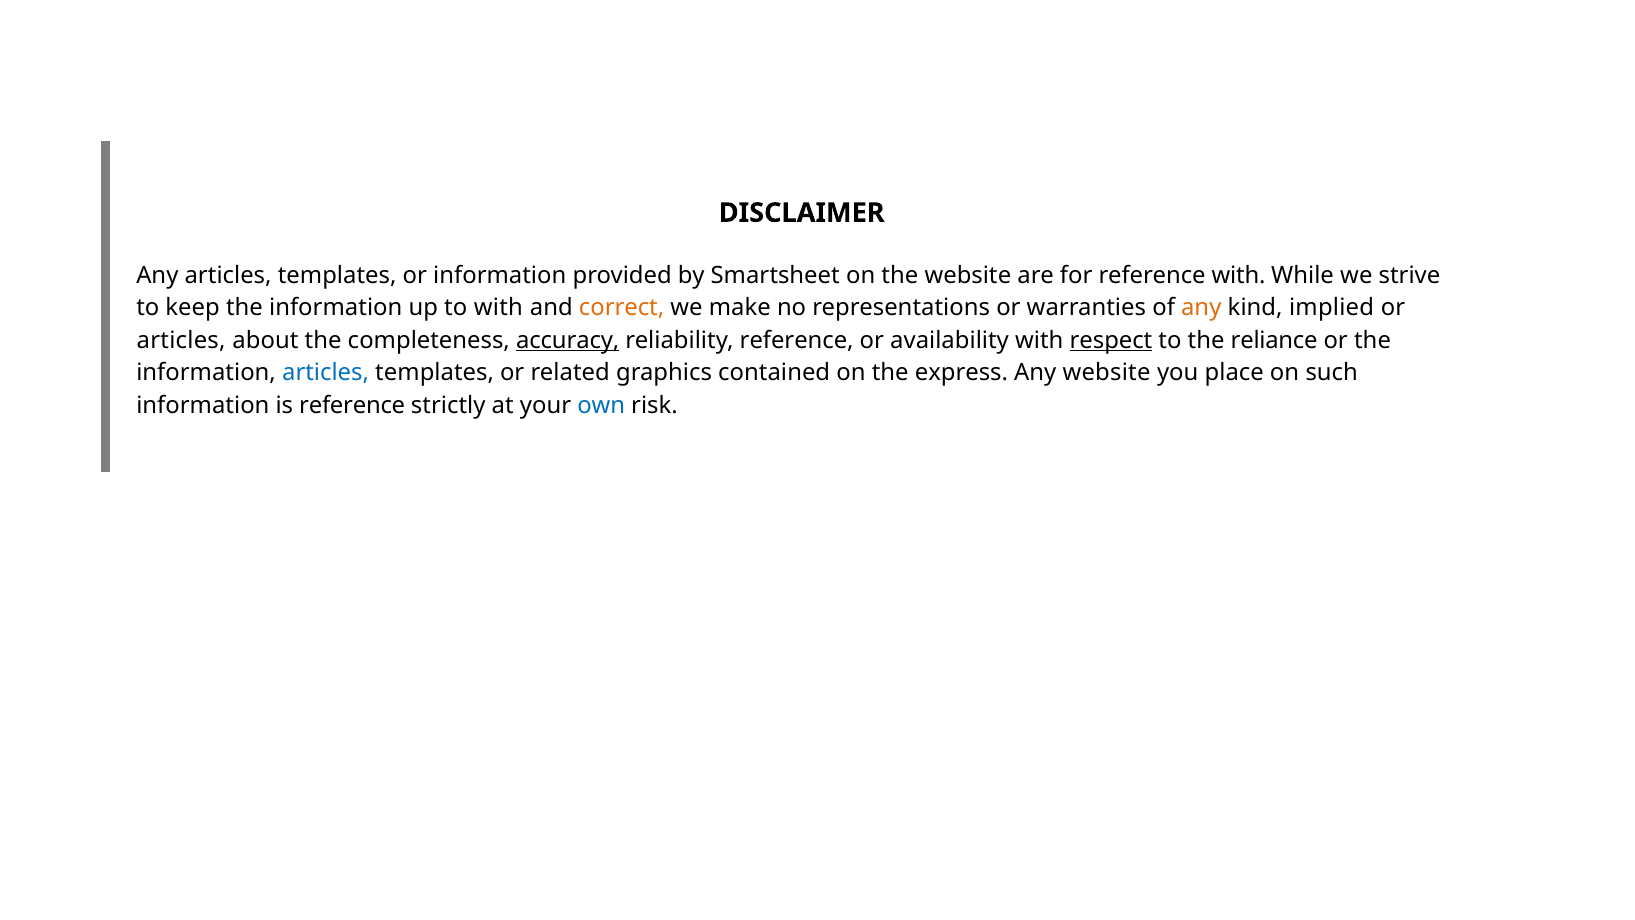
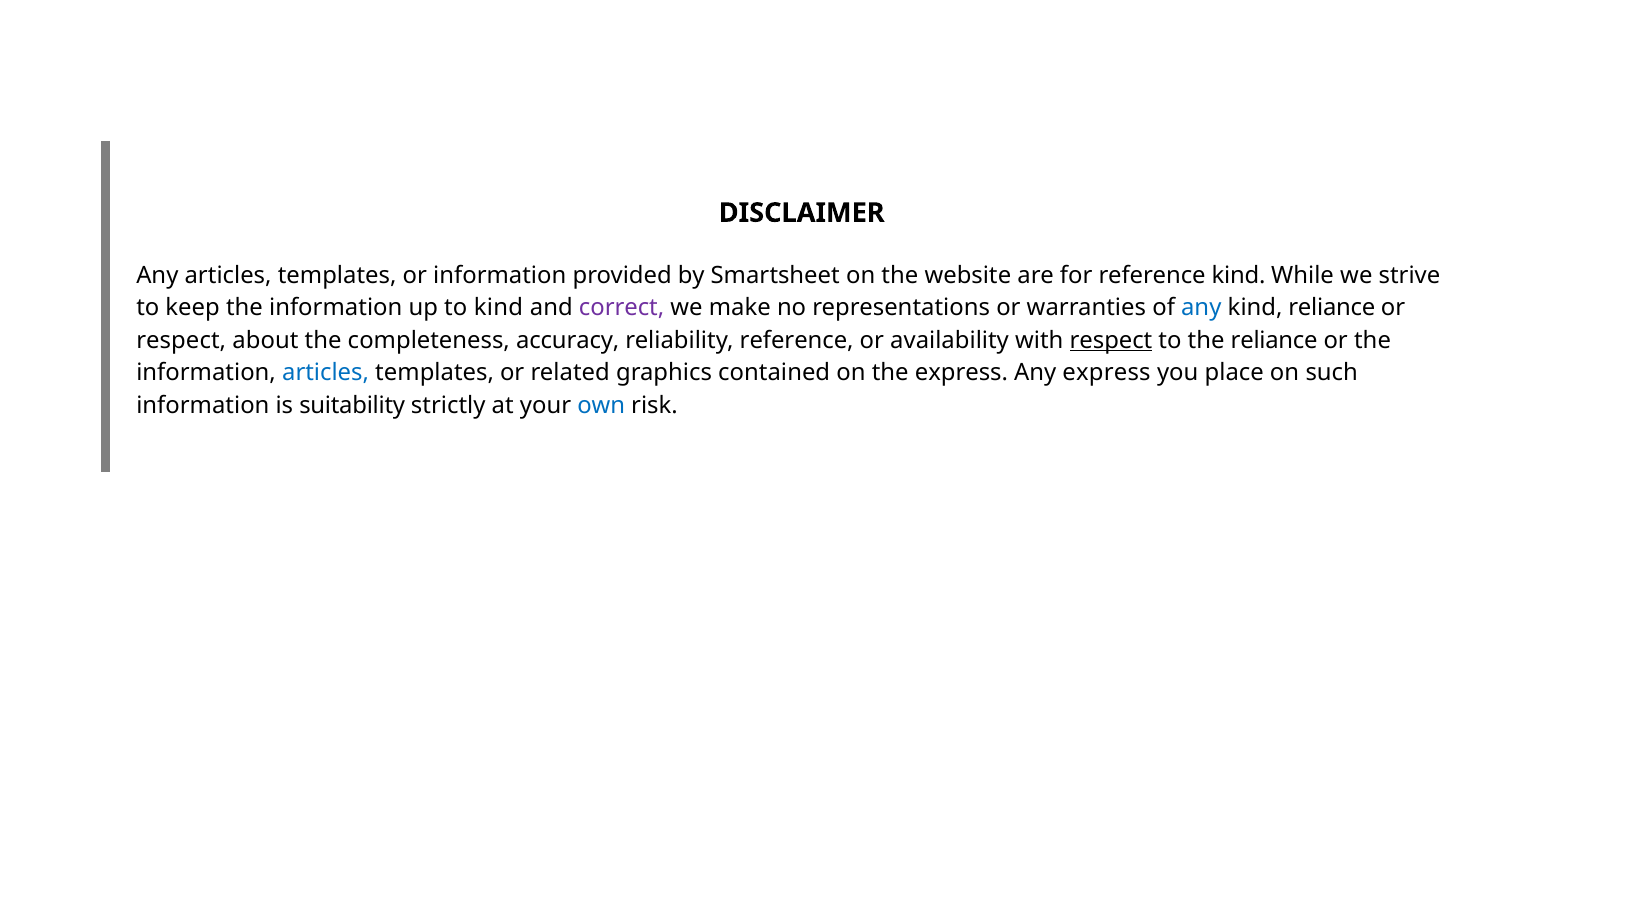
reference with: with -> kind
to with: with -> kind
correct colour: orange -> purple
any at (1201, 308) colour: orange -> blue
kind implied: implied -> reliance
articles at (181, 340): articles -> respect
accuracy underline: present -> none
Any website: website -> express
is reference: reference -> suitability
